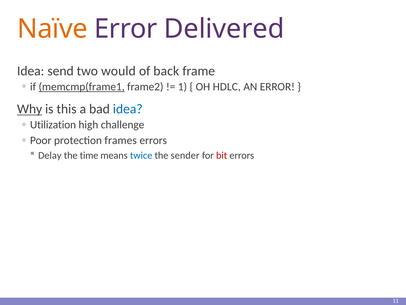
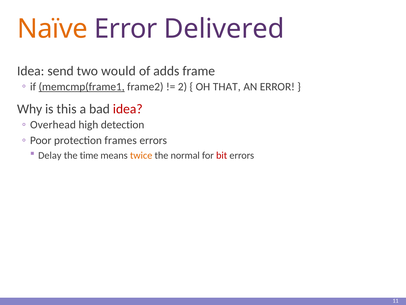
back: back -> adds
1: 1 -> 2
HDLC: HDLC -> THAT
Why underline: present -> none
idea at (128, 109) colour: blue -> red
Utilization: Utilization -> Overhead
challenge: challenge -> detection
twice colour: blue -> orange
sender: sender -> normal
